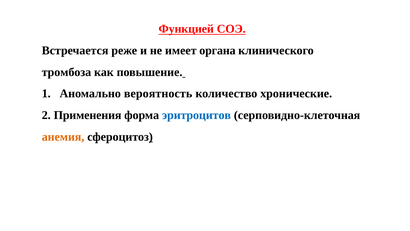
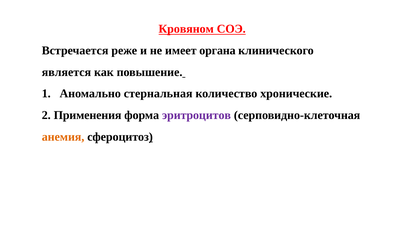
Функцией: Функцией -> Кровяном
тромбоза: тромбоза -> является
вероятность: вероятность -> стернальная
эритроцитов colour: blue -> purple
